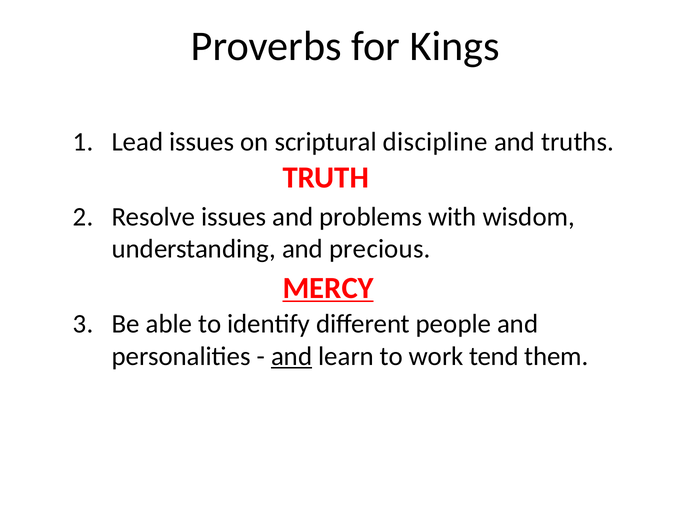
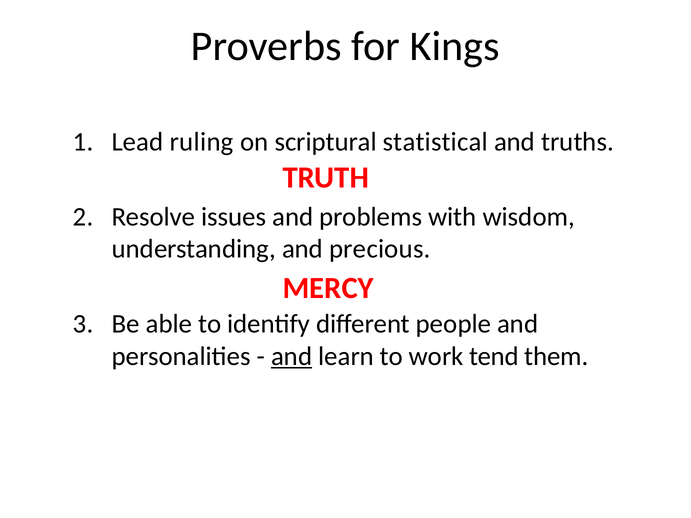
Lead issues: issues -> ruling
discipline: discipline -> statistical
MERCY underline: present -> none
